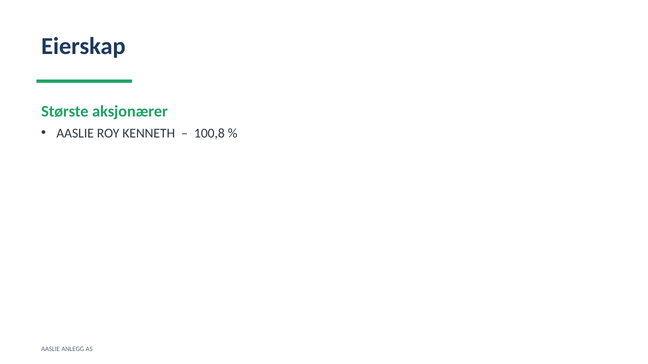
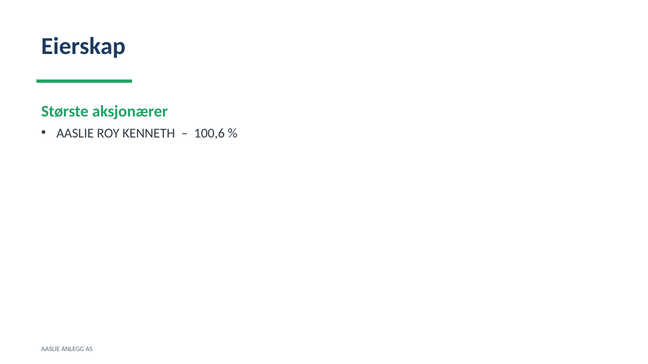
100,8: 100,8 -> 100,6
